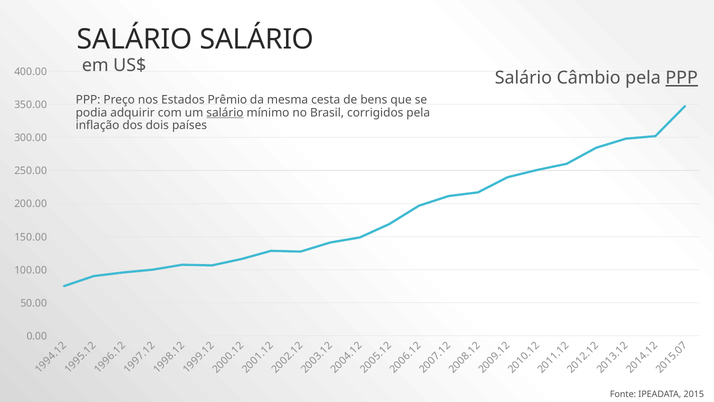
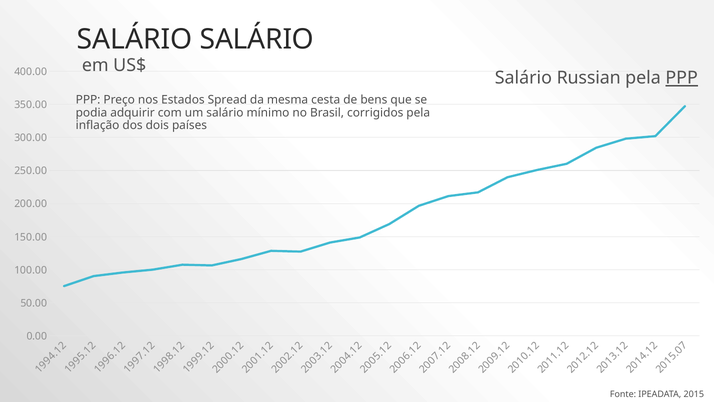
Câmbio: Câmbio -> Russian
Prêmio: Prêmio -> Spread
salário at (225, 113) underline: present -> none
